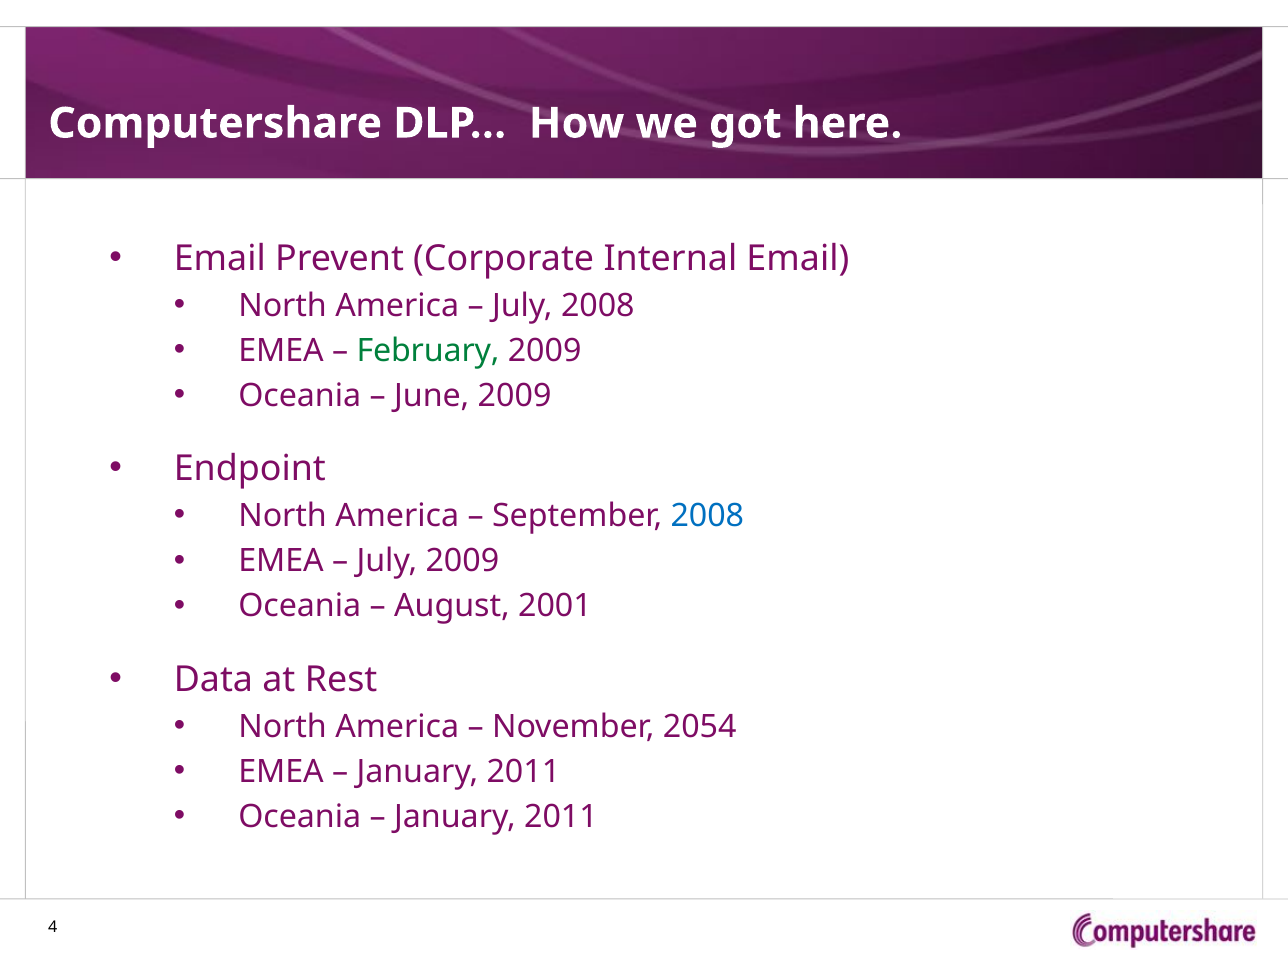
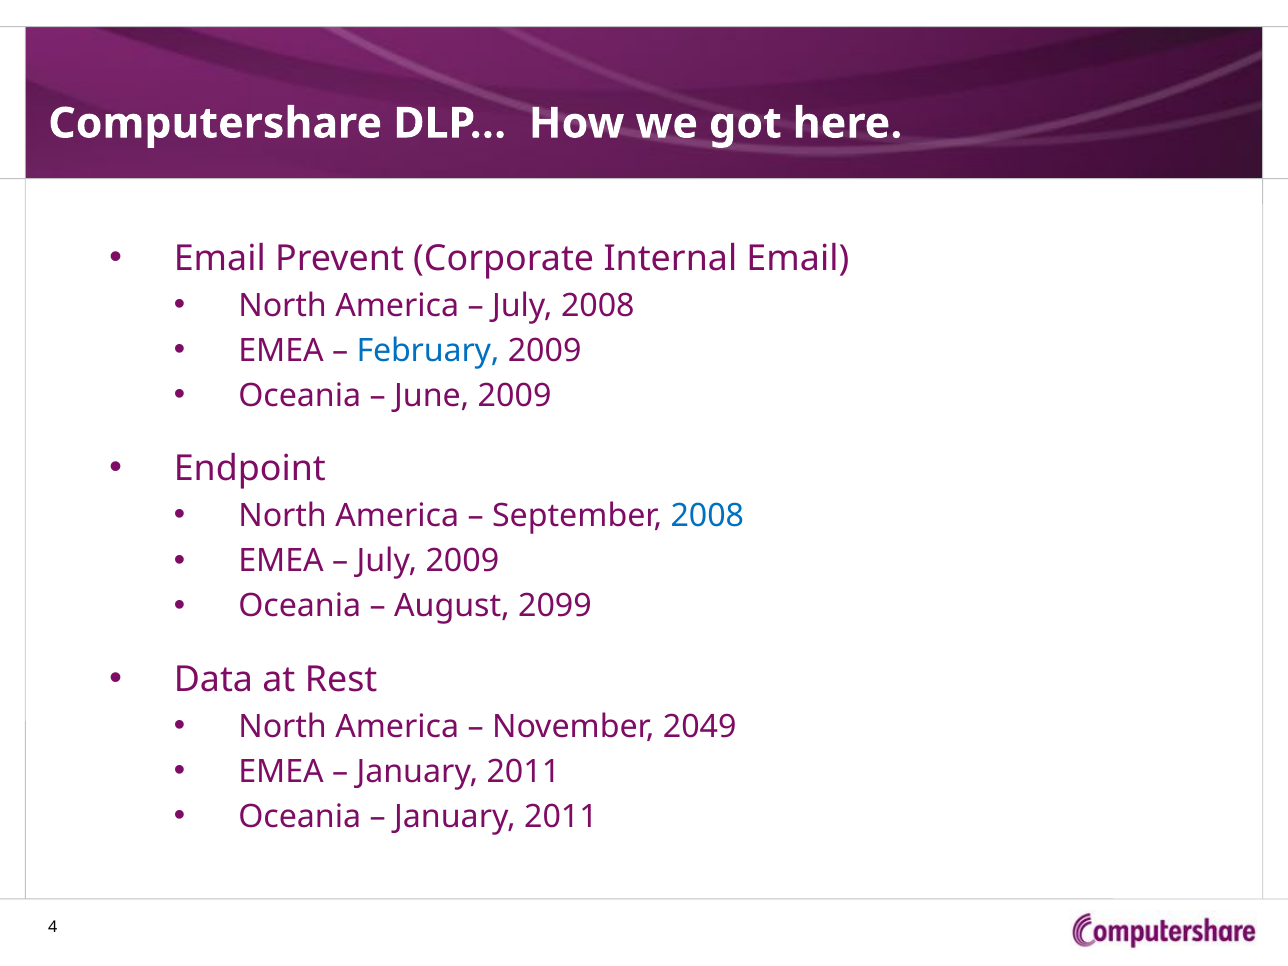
February colour: green -> blue
2001: 2001 -> 2099
2054: 2054 -> 2049
